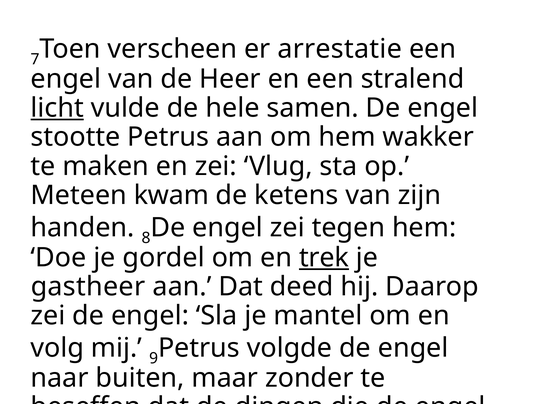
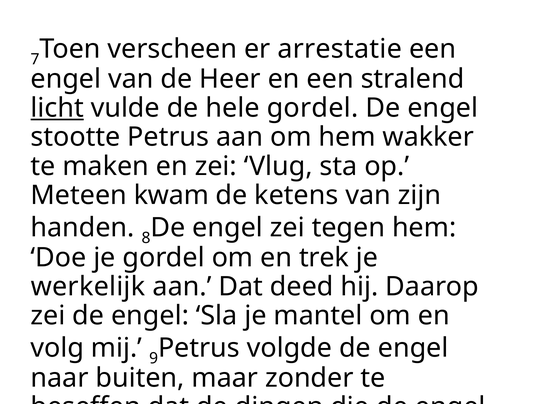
hele samen: samen -> gordel
trek underline: present -> none
gastheer at (88, 287): gastheer -> werkelijk
